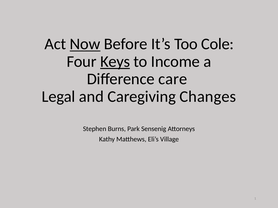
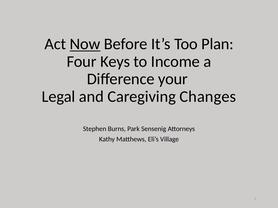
Cole: Cole -> Plan
Keys underline: present -> none
care: care -> your
